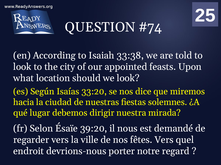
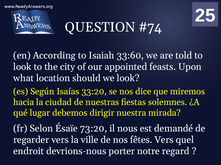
33:38: 33:38 -> 33:60
39:20: 39:20 -> 73:20
